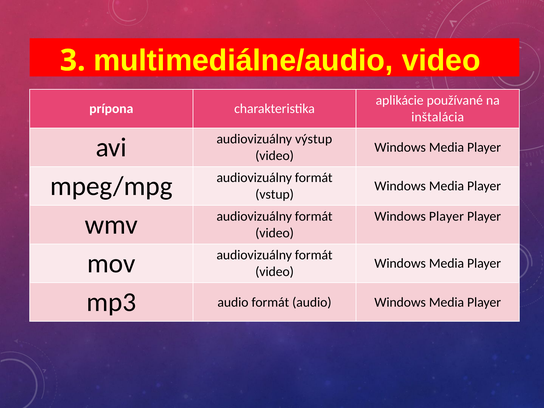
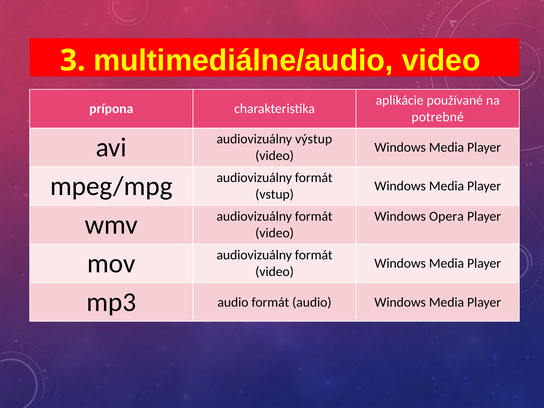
inštalácia: inštalácia -> potrebné
Windows Player: Player -> Opera
